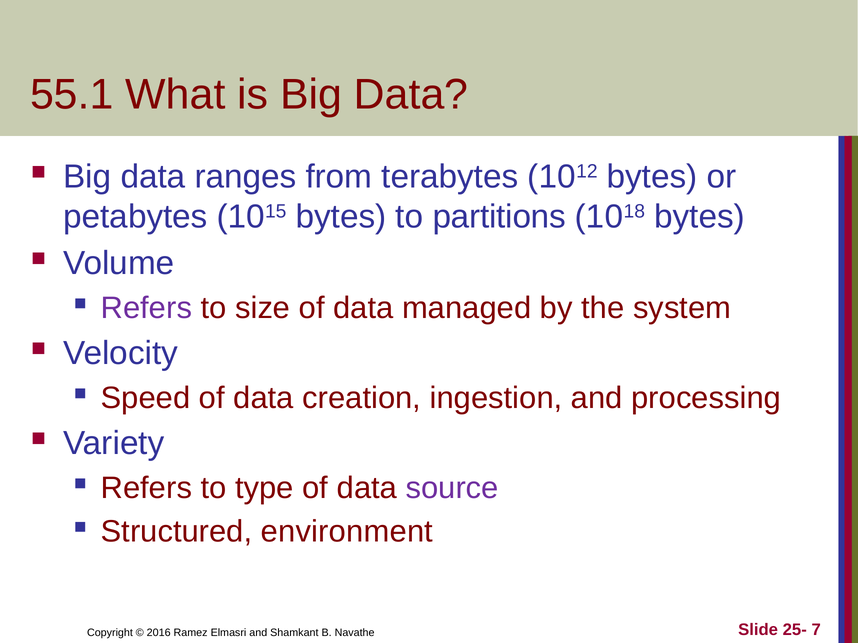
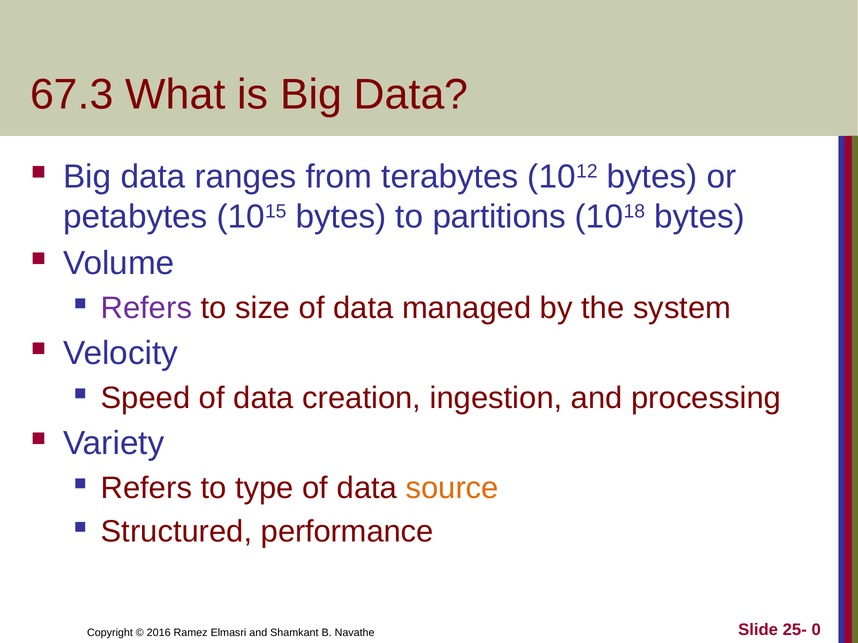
55.1: 55.1 -> 67.3
source colour: purple -> orange
environment: environment -> performance
7: 7 -> 0
